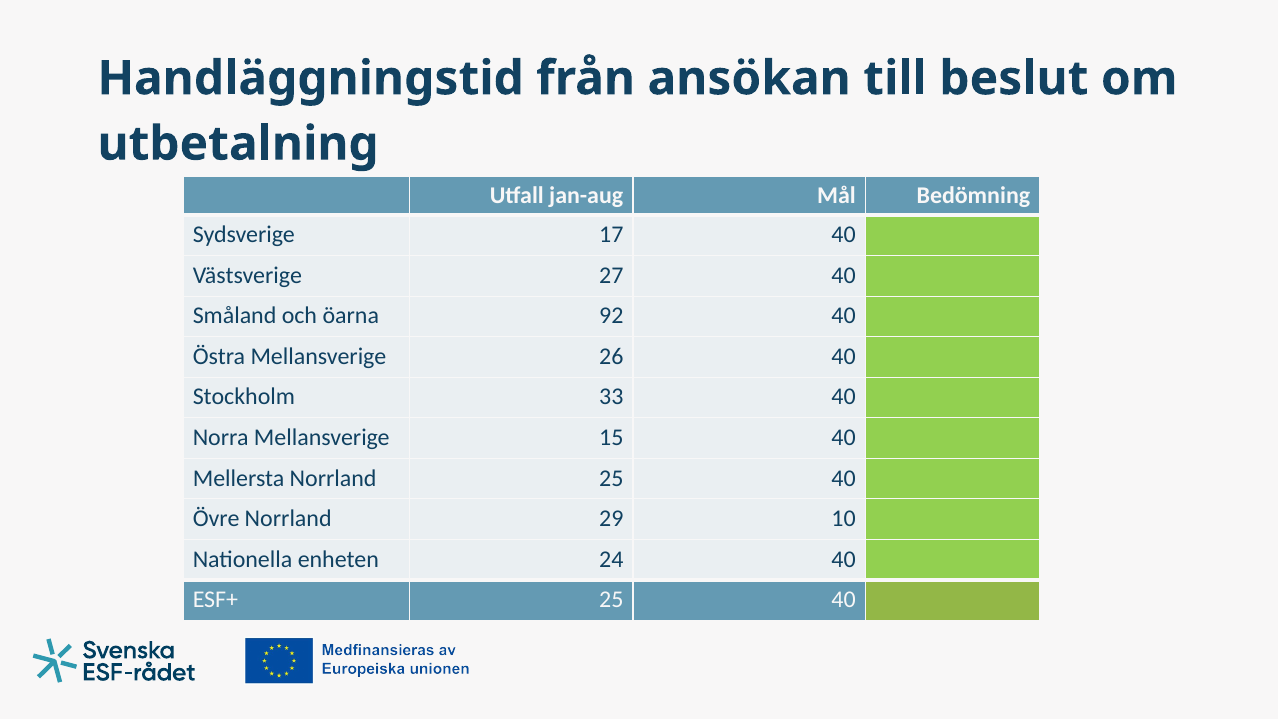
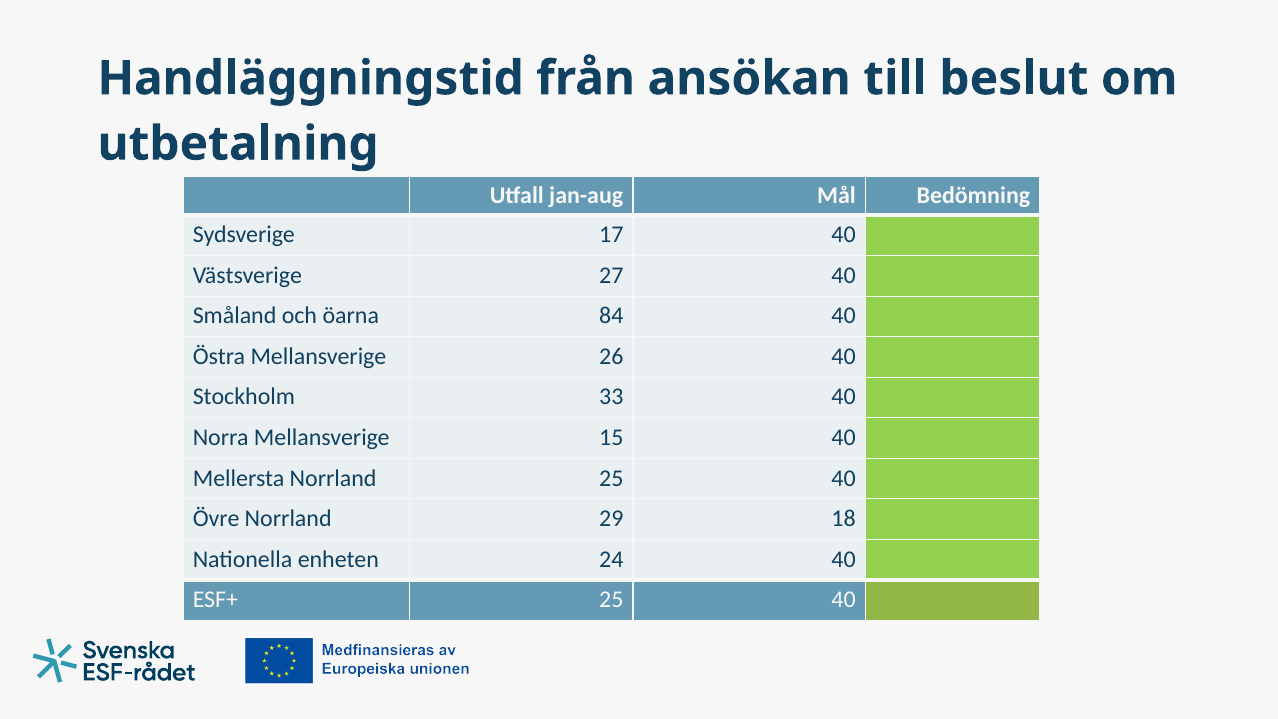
92: 92 -> 84
10: 10 -> 18
